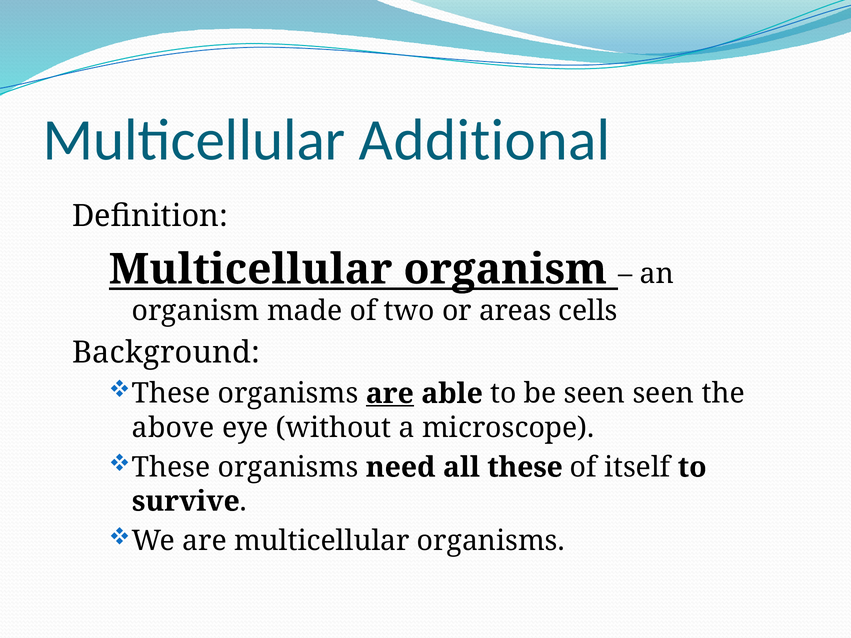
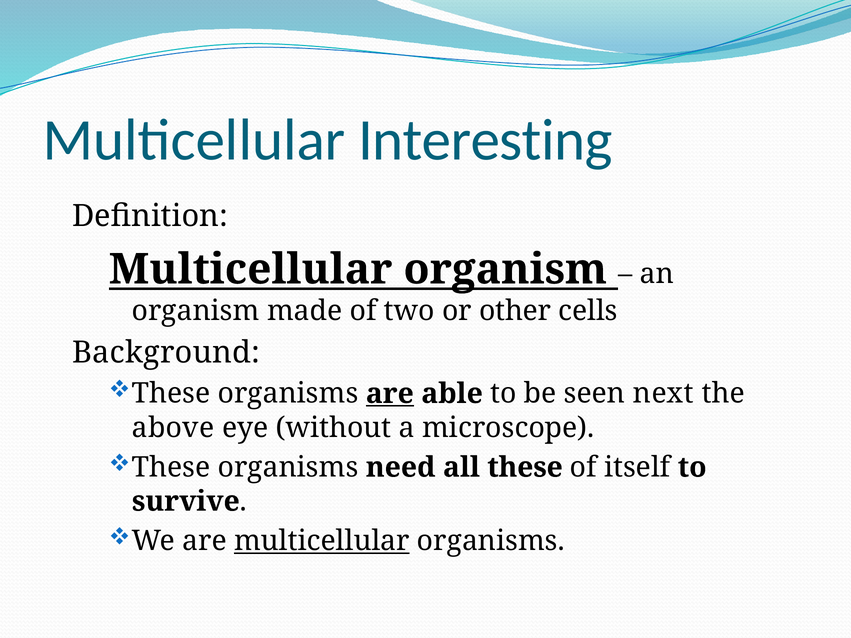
Additional: Additional -> Interesting
areas: areas -> other
seen seen: seen -> next
multicellular at (322, 541) underline: none -> present
